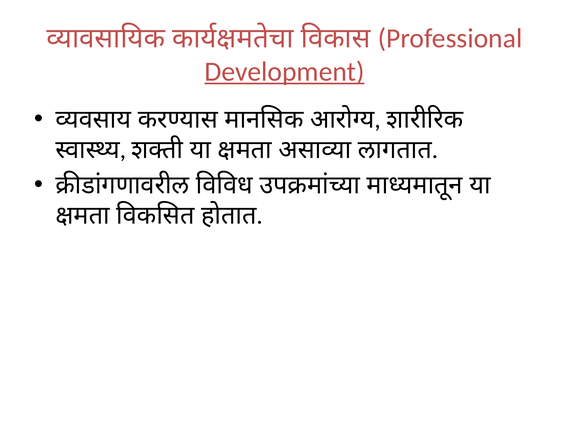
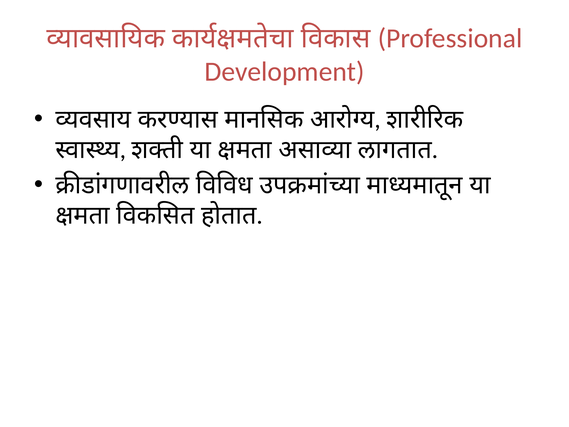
Development underline: present -> none
